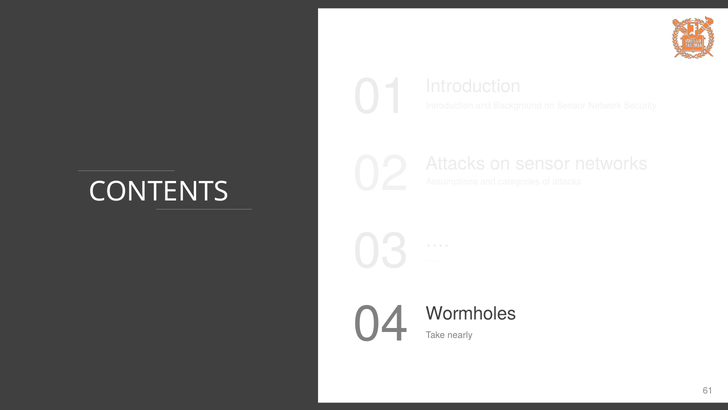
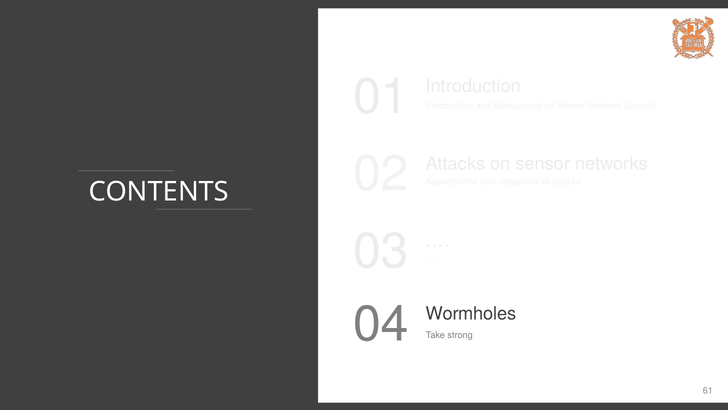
nearly: nearly -> strong
